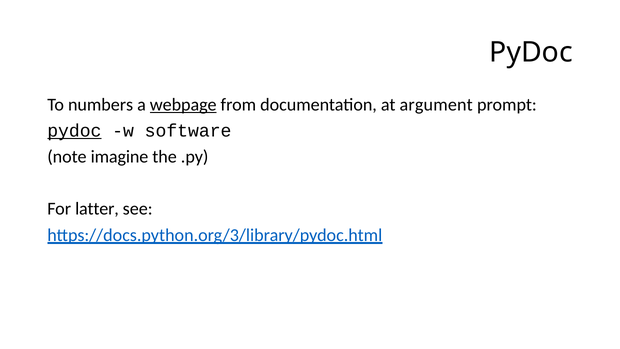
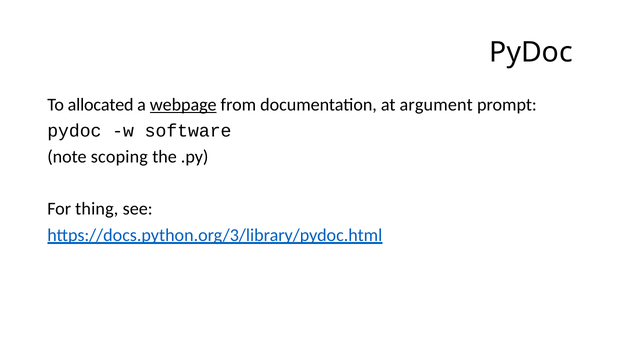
numbers: numbers -> allocated
pydoc at (74, 131) underline: present -> none
imagine: imagine -> scoping
latter: latter -> thing
